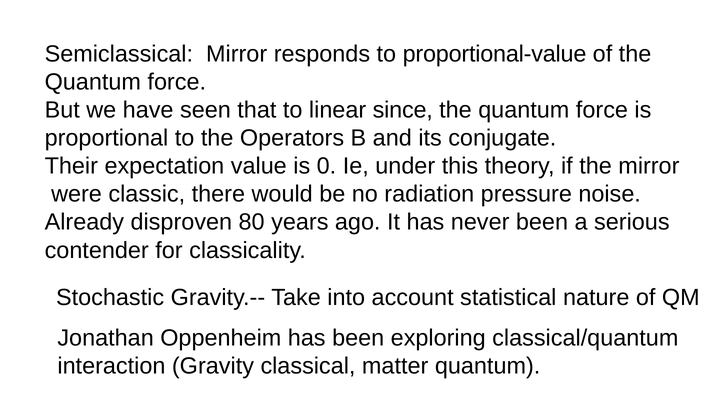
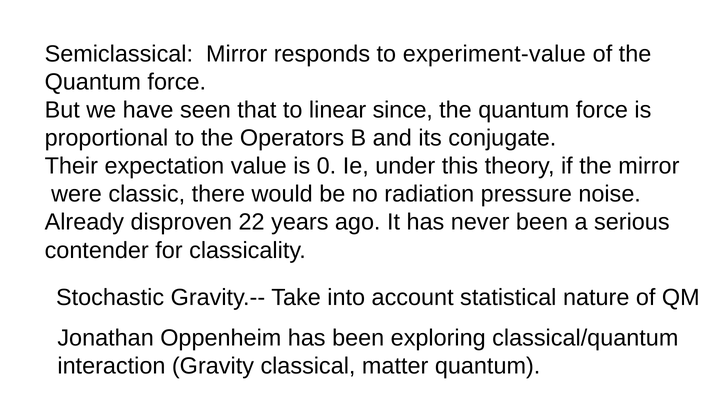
proportional-value: proportional-value -> experiment-value
80: 80 -> 22
